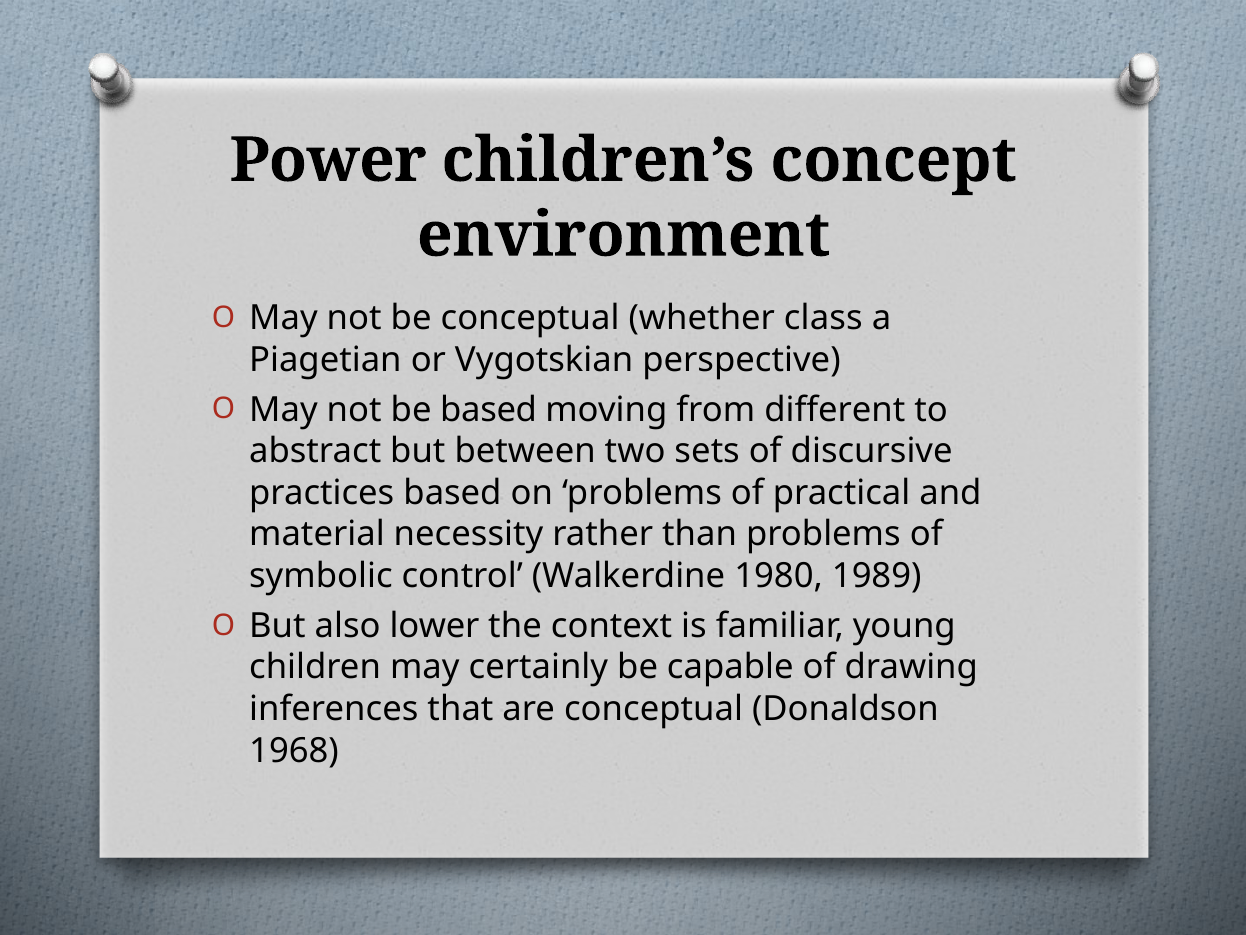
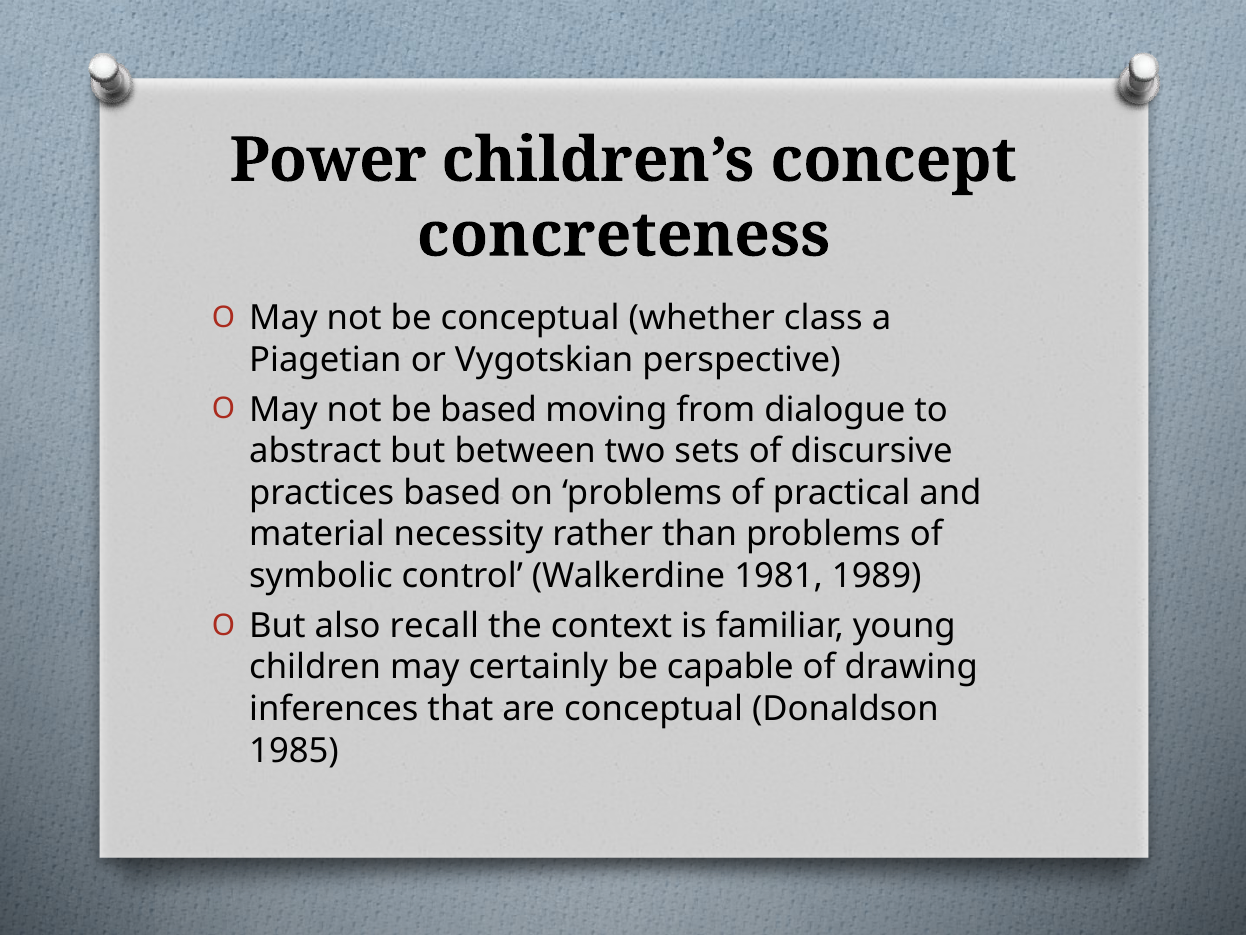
environment: environment -> concreteness
different: different -> dialogue
1980: 1980 -> 1981
lower: lower -> recall
1968: 1968 -> 1985
